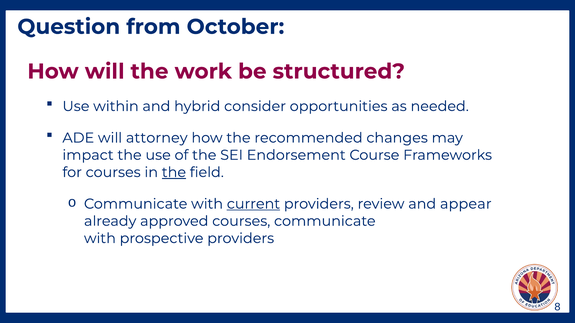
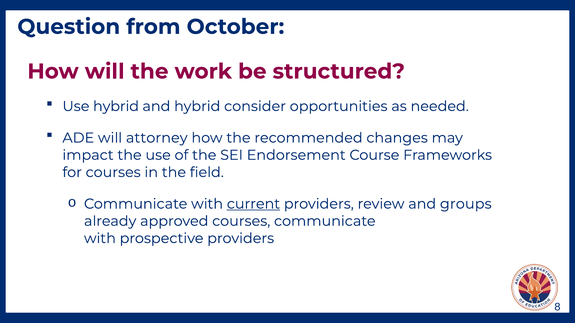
Use within: within -> hybrid
the at (174, 173) underline: present -> none
appear: appear -> groups
